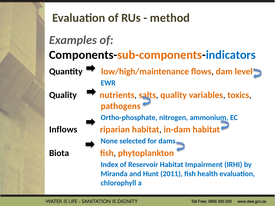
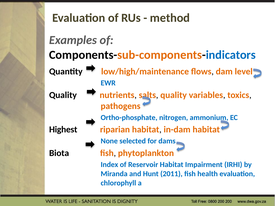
Inflows: Inflows -> Highest
